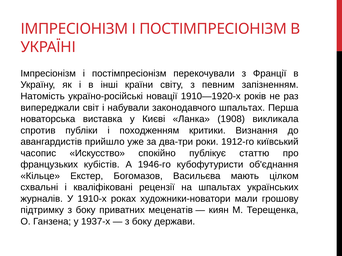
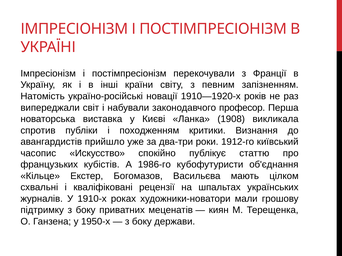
законодавчого шпальтах: шпальтах -> професор
1946-го: 1946-го -> 1986-го
1937-х: 1937-х -> 1950-х
